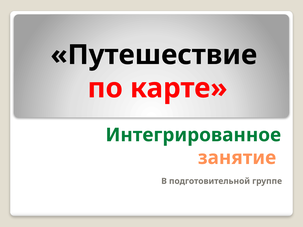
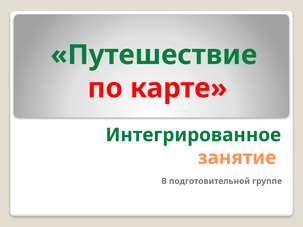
Путешествие colour: black -> green
